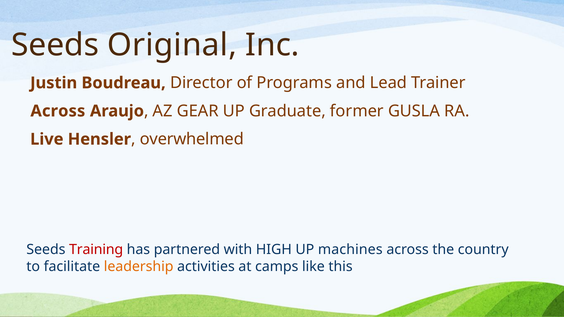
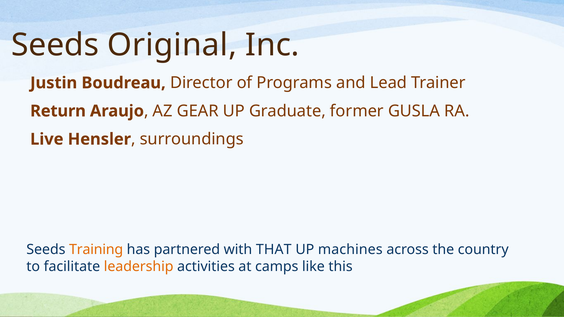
Across at (58, 111): Across -> Return
overwhelmed: overwhelmed -> surroundings
Training colour: red -> orange
HIGH: HIGH -> THAT
